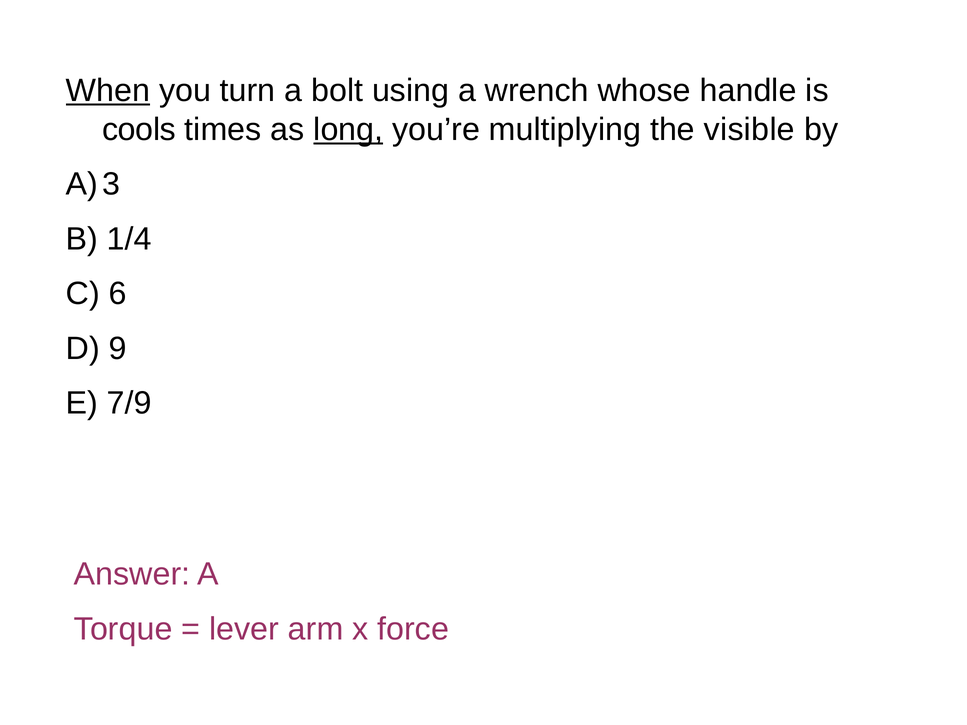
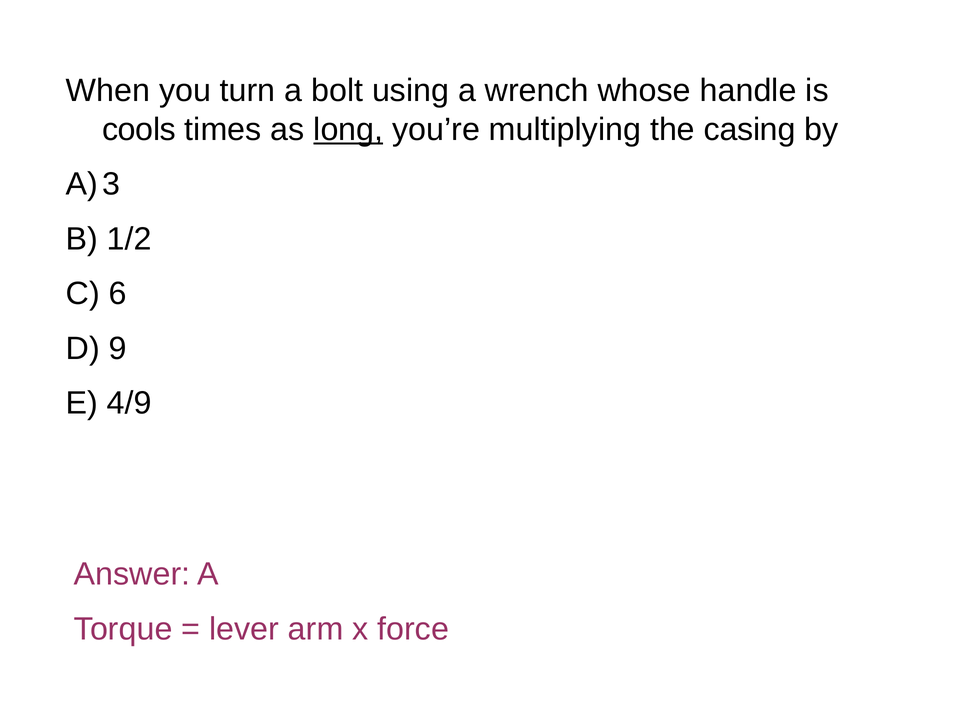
When underline: present -> none
visible: visible -> casing
1/4: 1/4 -> 1/2
7/9: 7/9 -> 4/9
